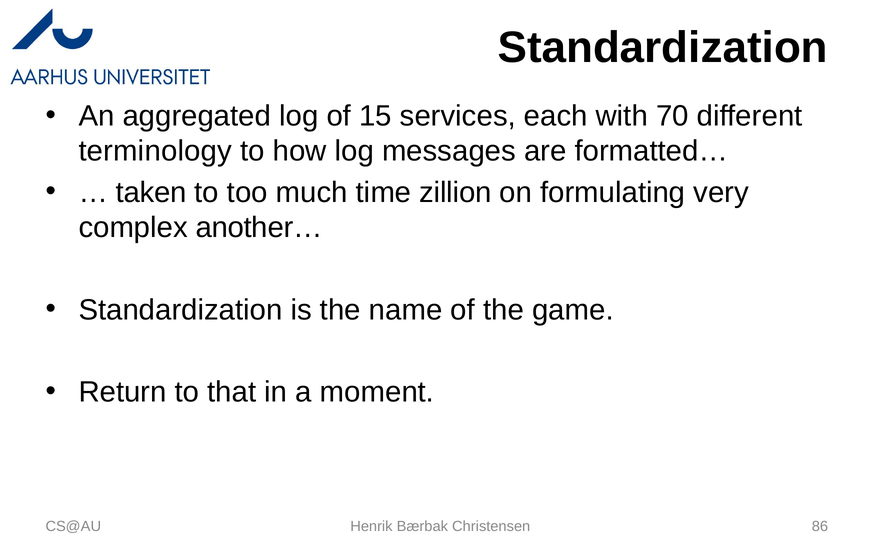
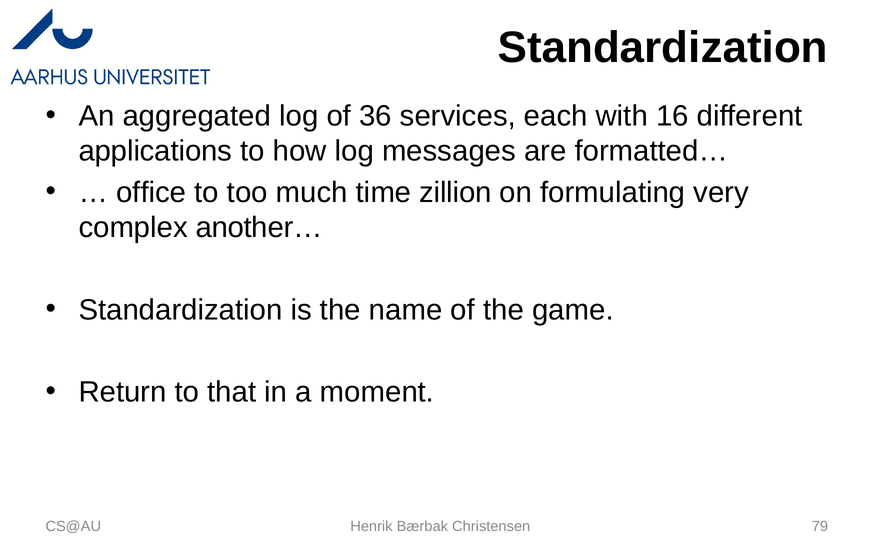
15: 15 -> 36
70: 70 -> 16
terminology: terminology -> applications
taken: taken -> office
86: 86 -> 79
